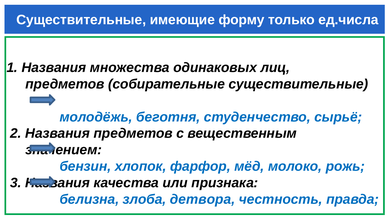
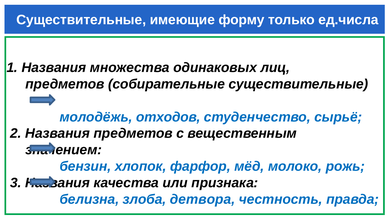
беготня: беготня -> отходов
